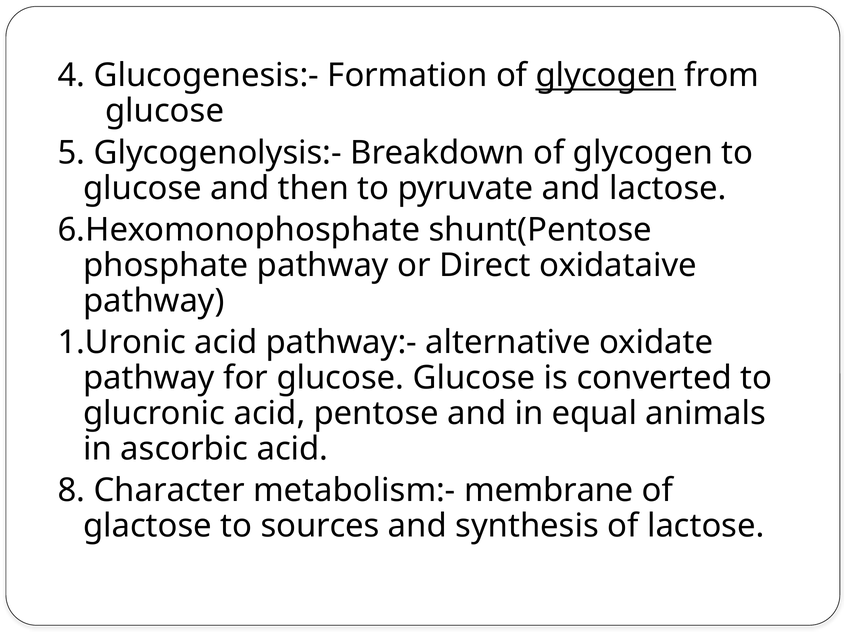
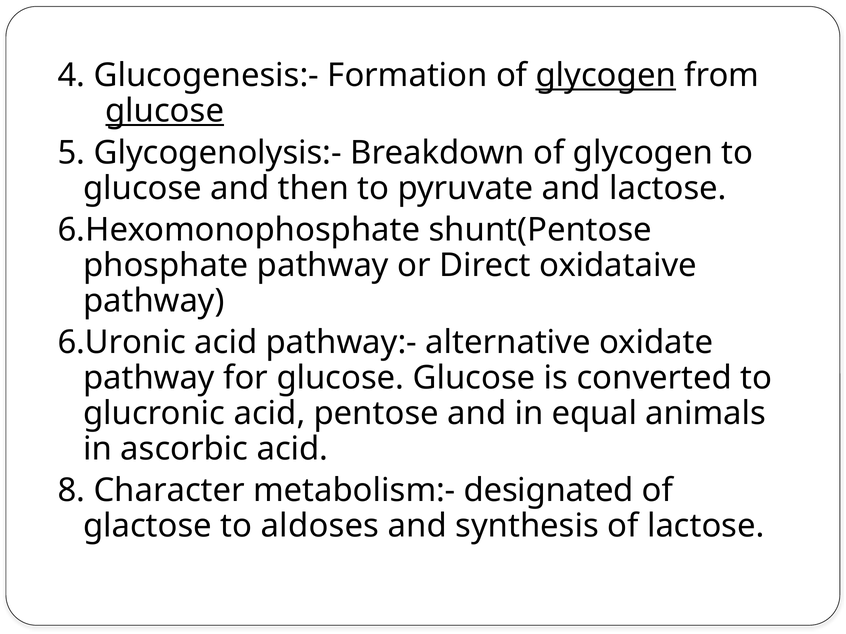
glucose at (165, 111) underline: none -> present
1.Uronic: 1.Uronic -> 6.Uronic
membrane: membrane -> designated
sources: sources -> aldoses
